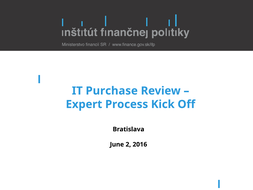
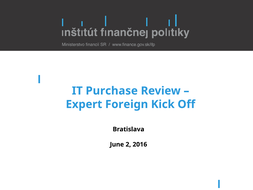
Process: Process -> Foreign
